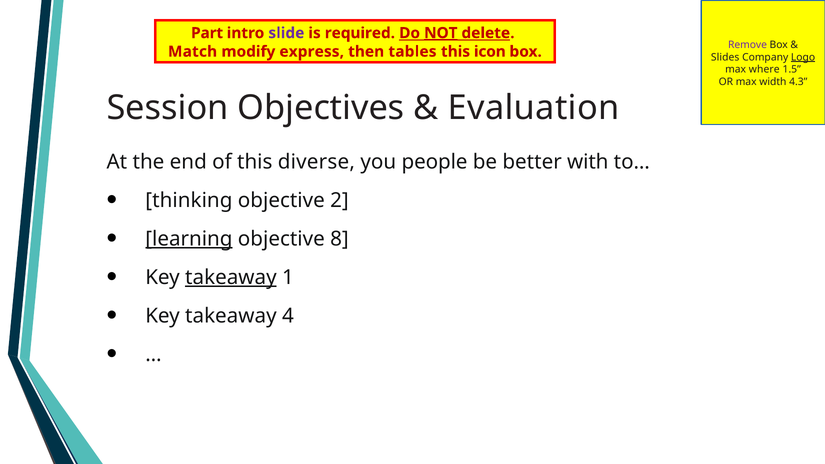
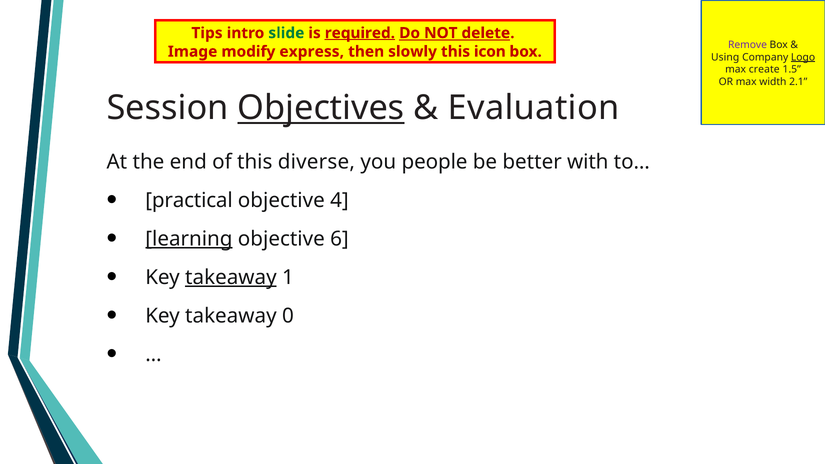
Part: Part -> Tips
slide colour: purple -> green
required underline: none -> present
NOT underline: present -> none
Match: Match -> Image
tables: tables -> slowly
Slides: Slides -> Using
where: where -> create
4.3: 4.3 -> 2.1
Objectives underline: none -> present
thinking: thinking -> practical
2: 2 -> 4
8: 8 -> 6
4: 4 -> 0
